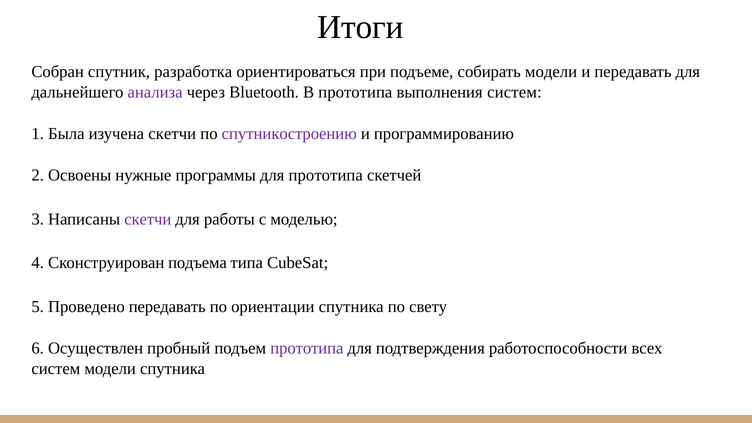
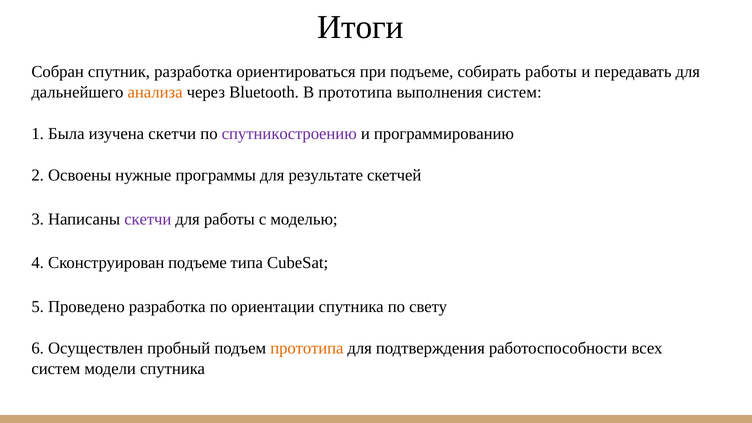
собирать модели: модели -> работы
анализа colour: purple -> orange
для прототипа: прототипа -> результате
Сконструирован подъема: подъема -> подъеме
Проведено передавать: передавать -> разработка
прототипа at (307, 348) colour: purple -> orange
